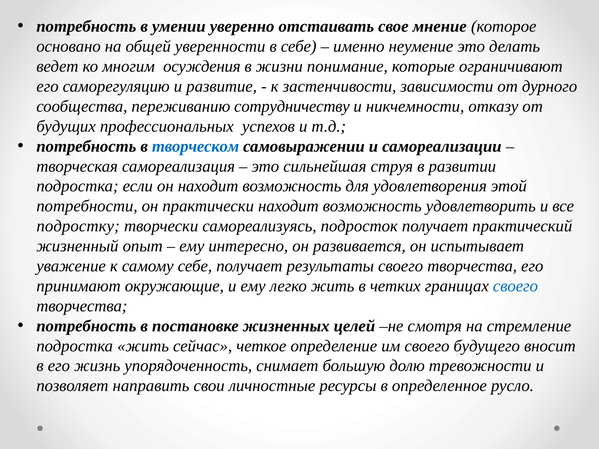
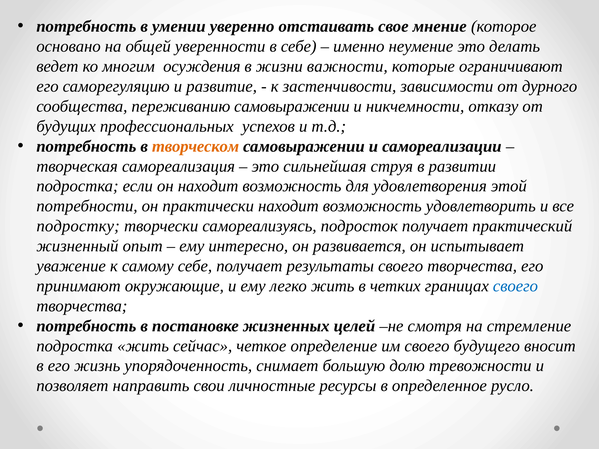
понимание: понимание -> важности
переживанию сотрудничеству: сотрудничеству -> самовыражении
творческом colour: blue -> orange
